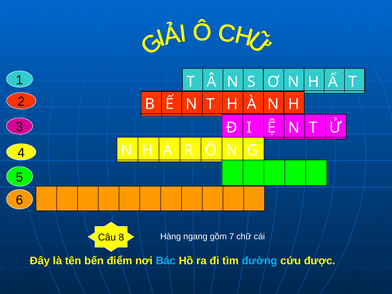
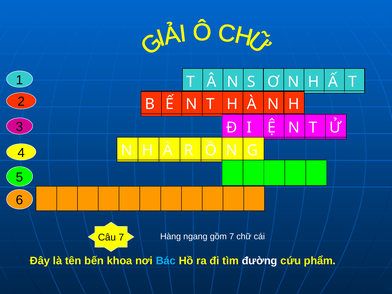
Câu 8: 8 -> 7
điểm: điểm -> khoa
đường colour: light blue -> white
được: được -> phẩm
